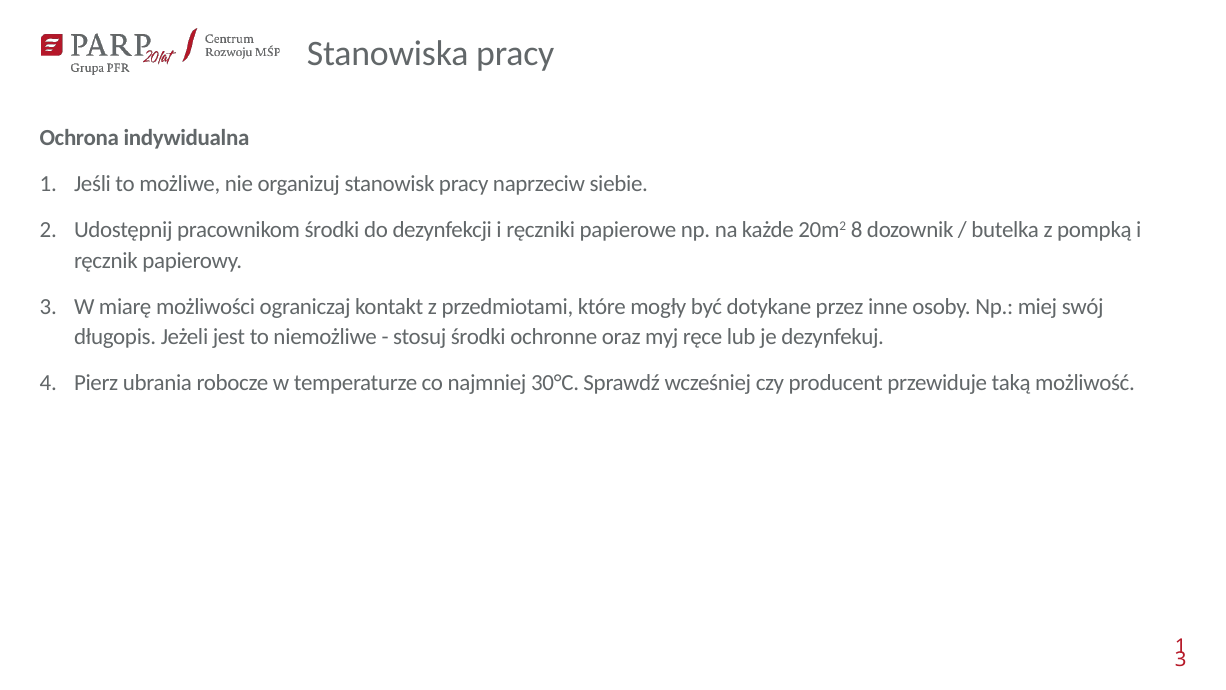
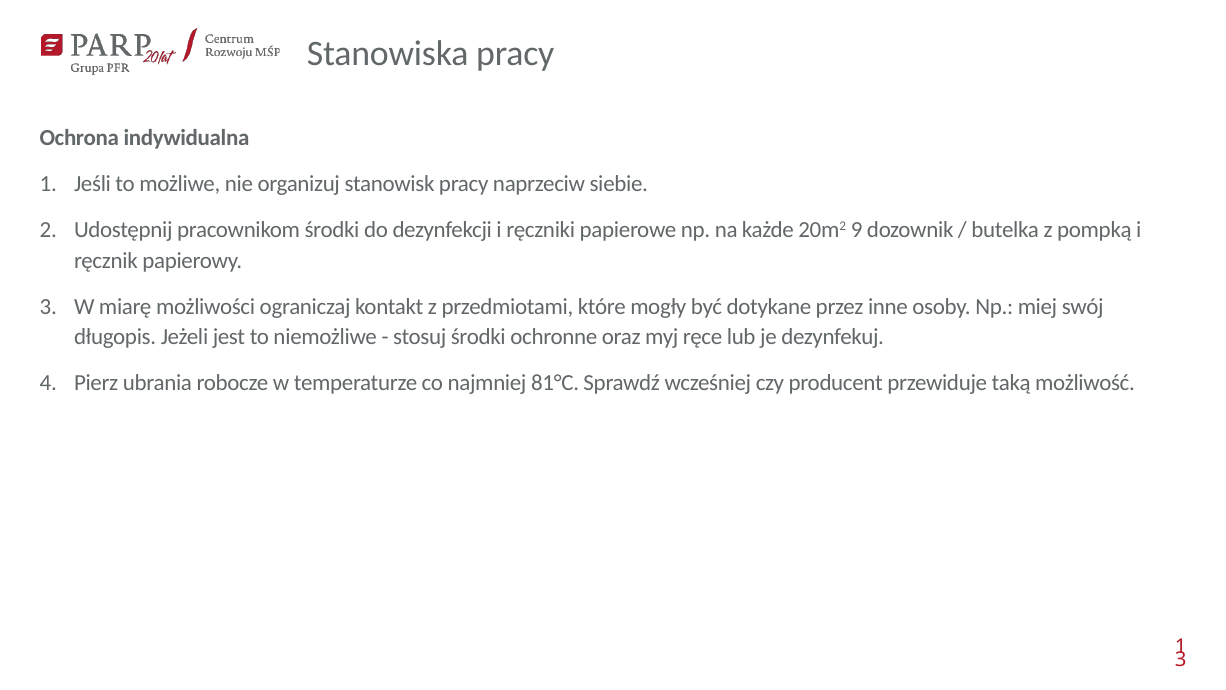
8: 8 -> 9
30°C: 30°C -> 81°C
